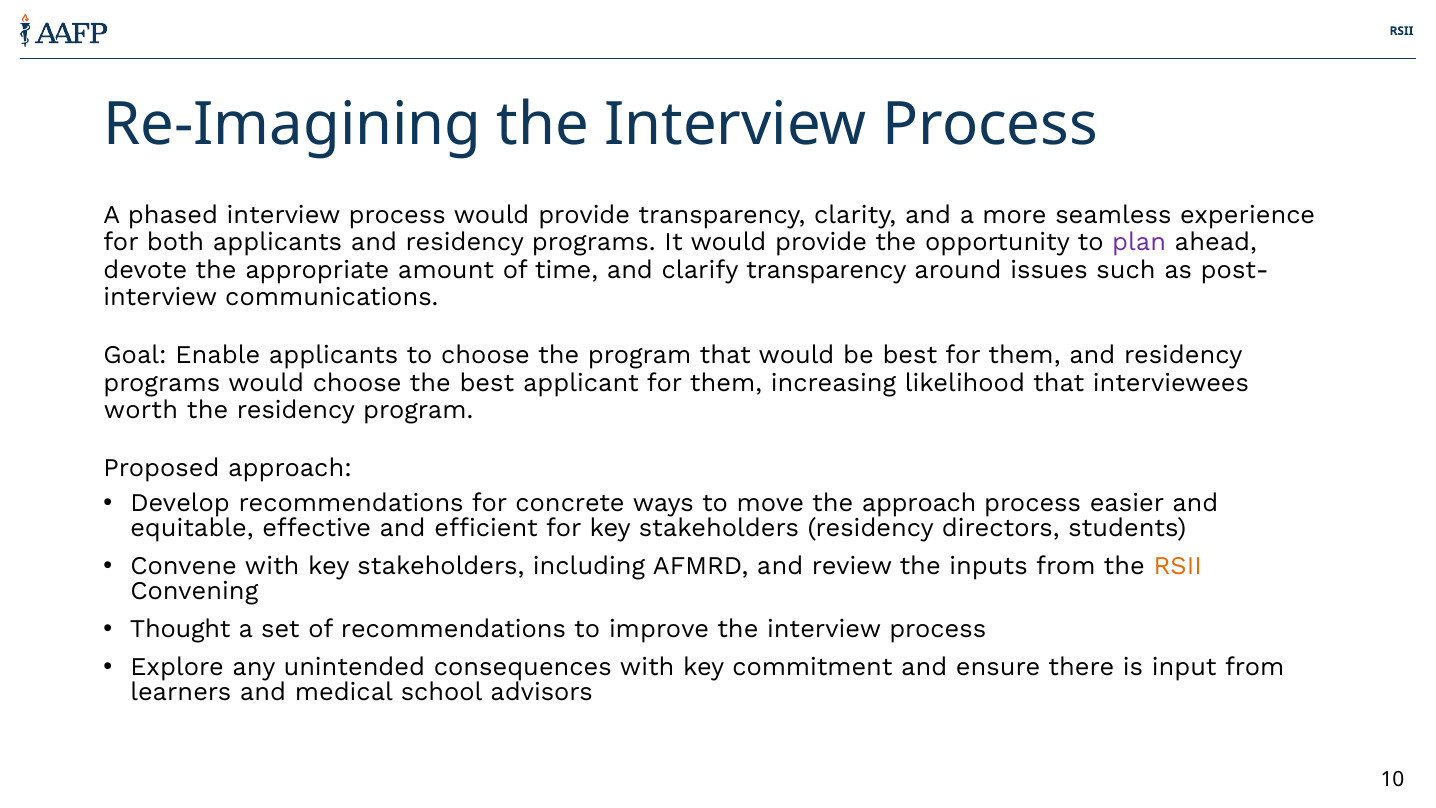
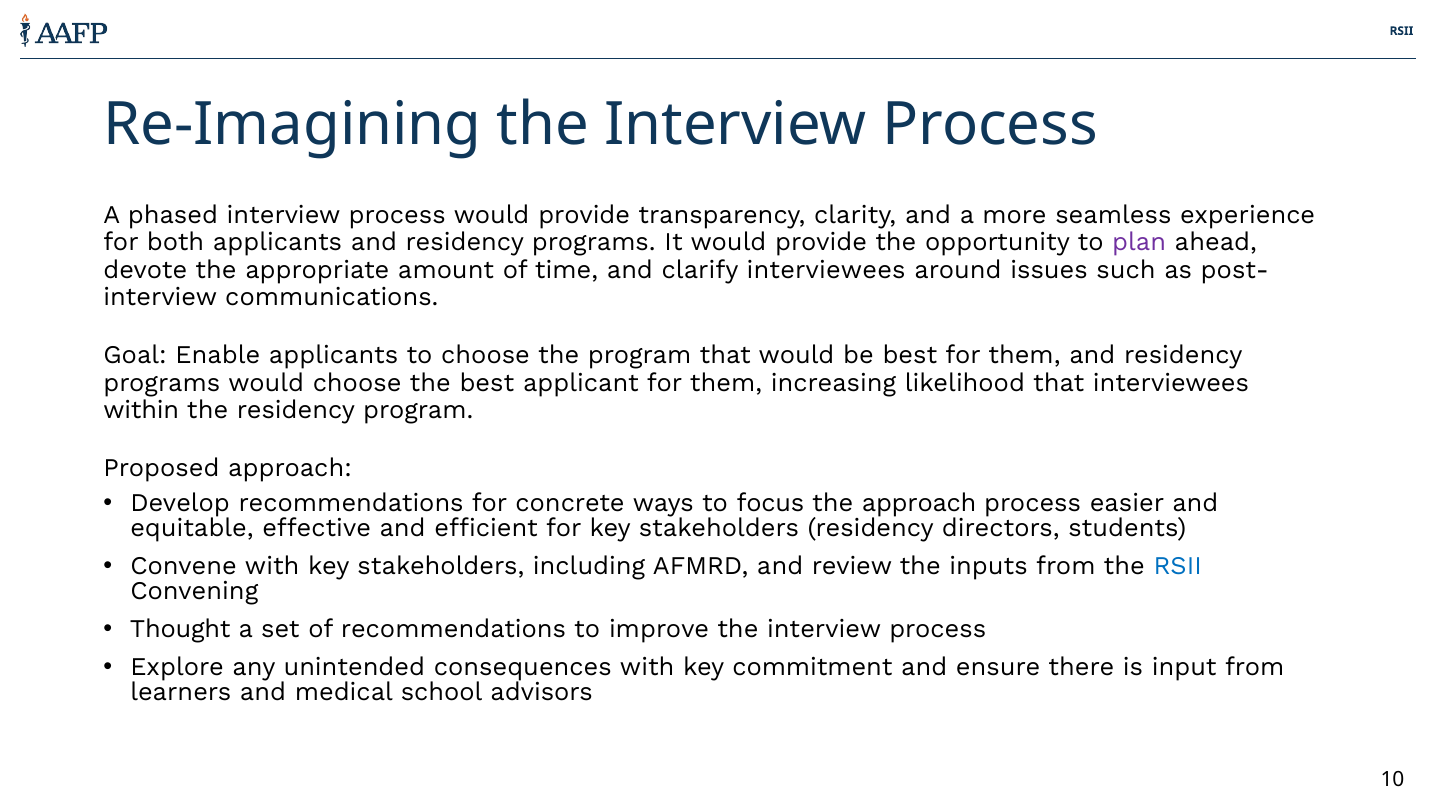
clarify transparency: transparency -> interviewees
worth: worth -> within
move: move -> focus
RSII at (1178, 566) colour: orange -> blue
